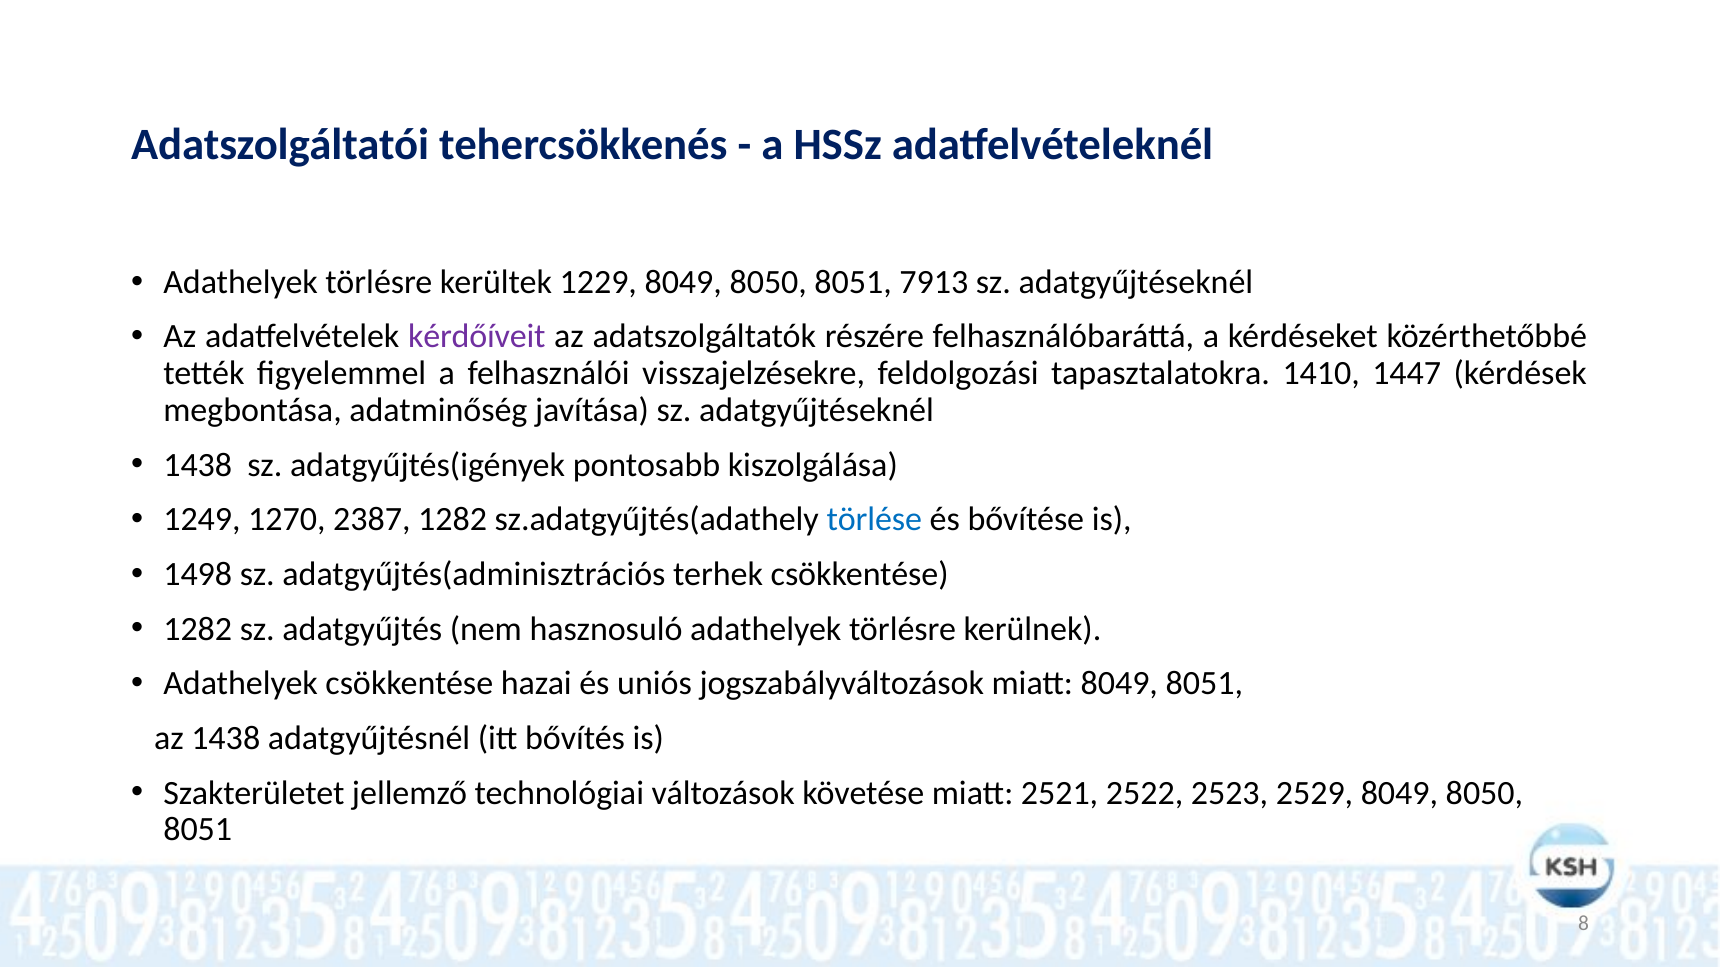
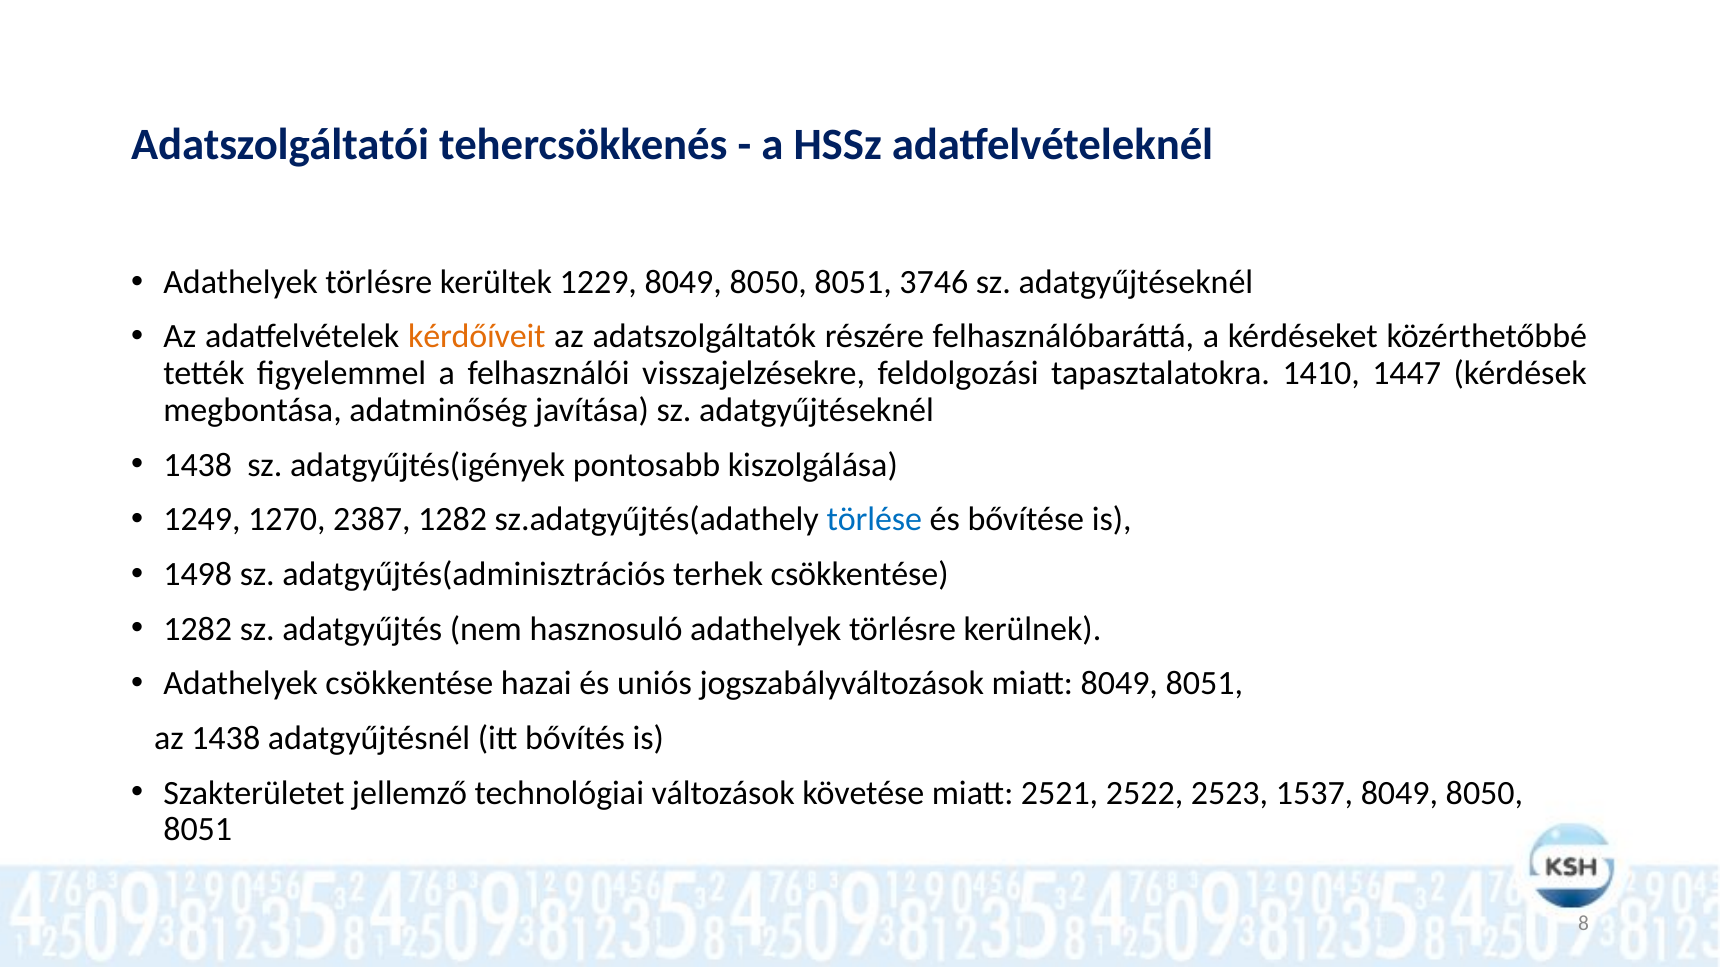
7913: 7913 -> 3746
kérdőíveit colour: purple -> orange
2529: 2529 -> 1537
